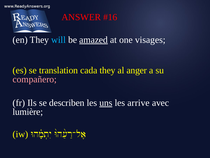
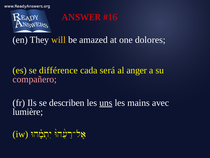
will colour: light blue -> yellow
amazed underline: present -> none
visages: visages -> dolores
translation: translation -> différence
cada they: they -> será
arrive: arrive -> mains
